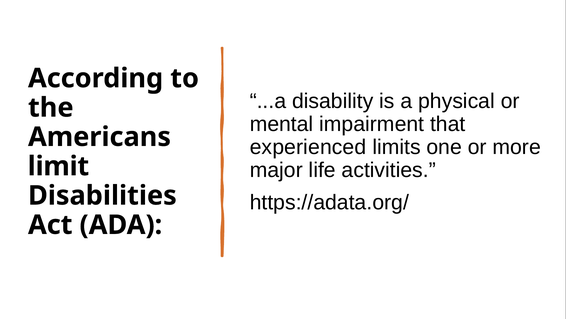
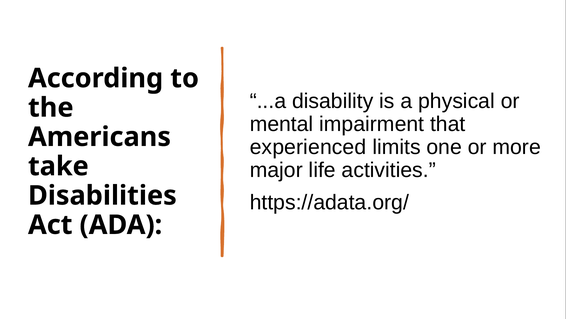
limit: limit -> take
